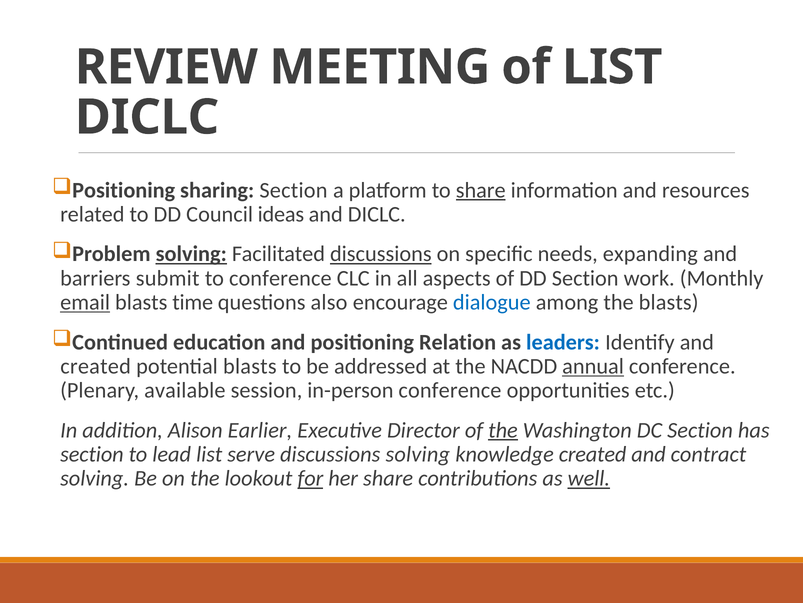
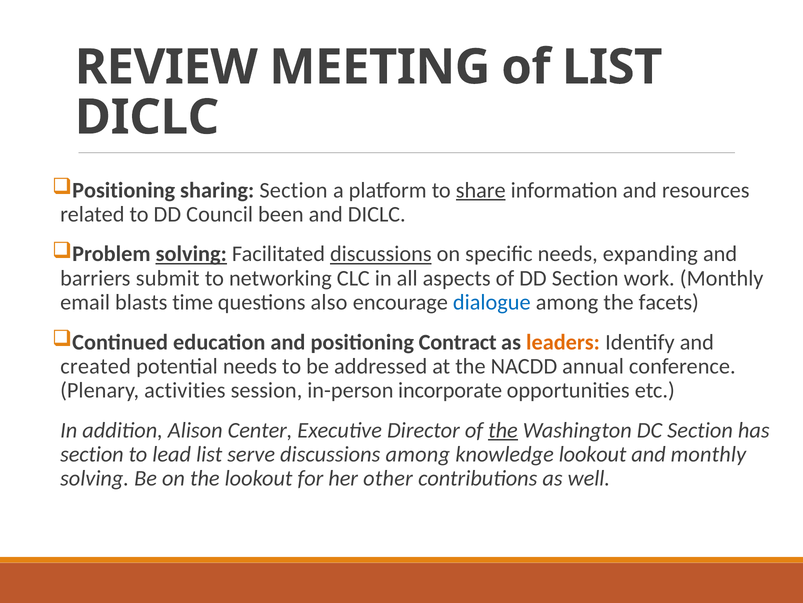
ideas: ideas -> been
to conference: conference -> networking
email underline: present -> none
the blasts: blasts -> facets
Relation: Relation -> Contract
leaders colour: blue -> orange
potential blasts: blasts -> needs
annual underline: present -> none
available: available -> activities
in-person conference: conference -> incorporate
Earlier: Earlier -> Center
discussions solving: solving -> among
knowledge created: created -> lookout
and contract: contract -> monthly
for underline: present -> none
her share: share -> other
well underline: present -> none
